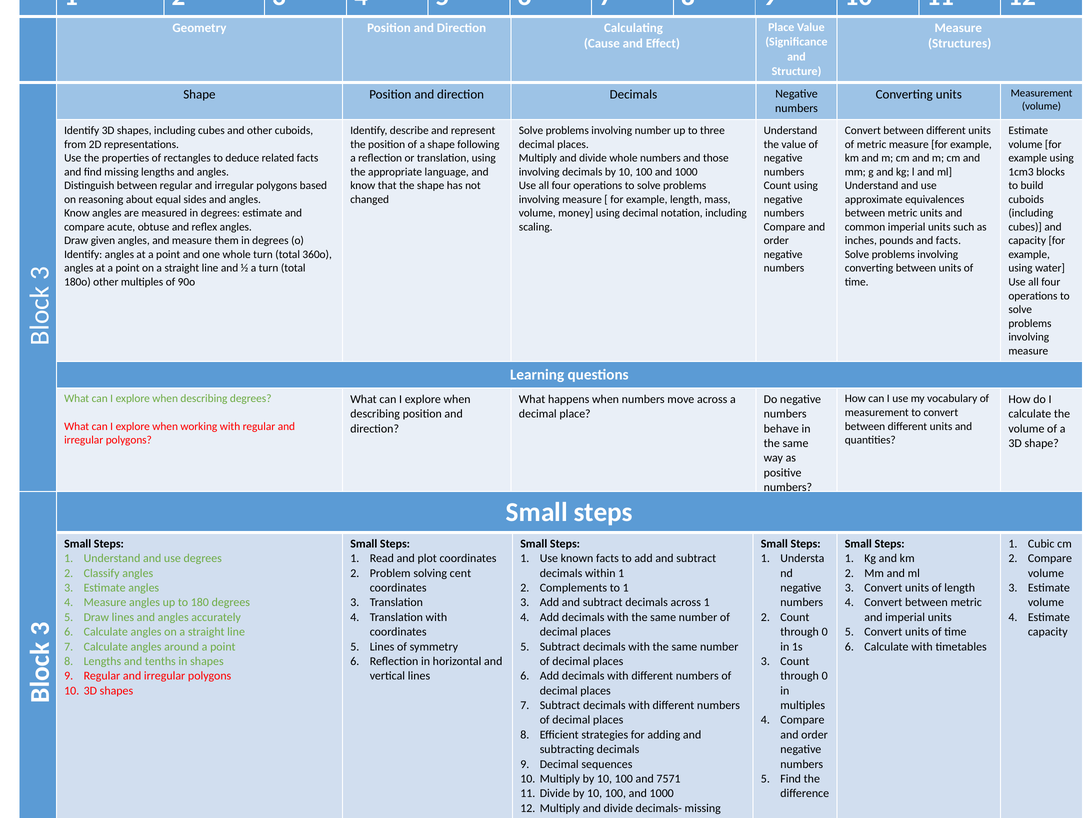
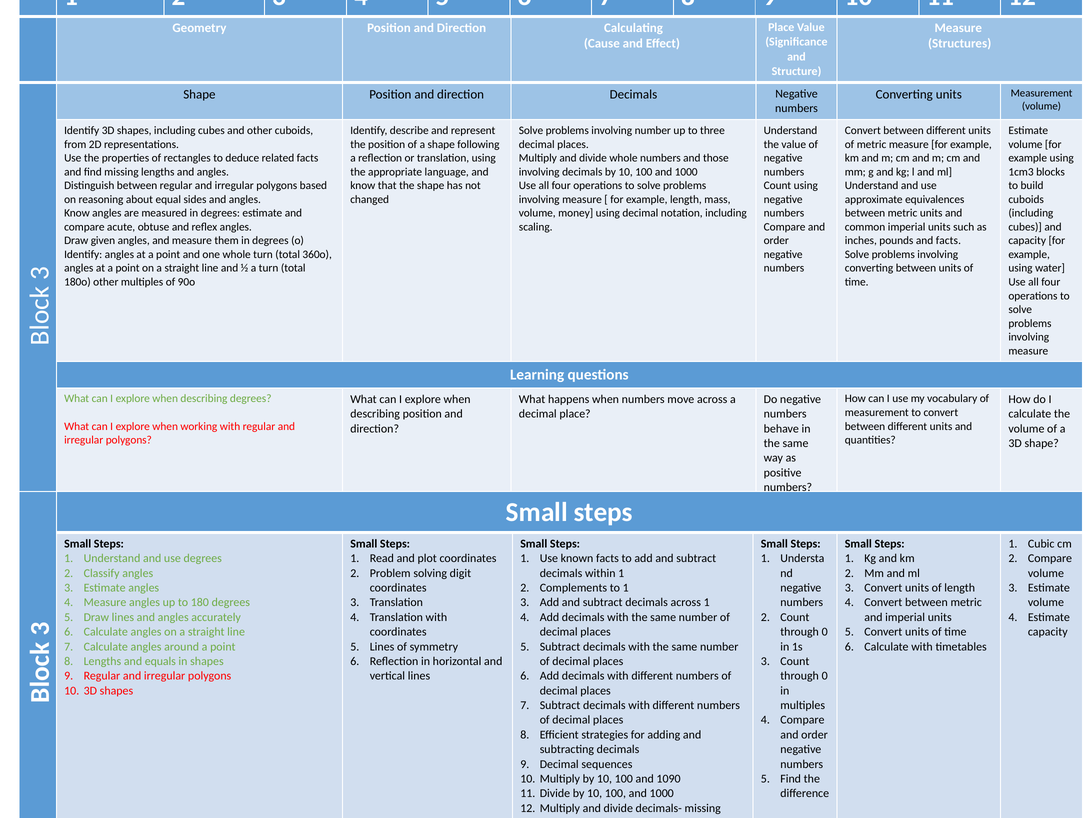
cent: cent -> digit
tenths: tenths -> equals
7571: 7571 -> 1090
